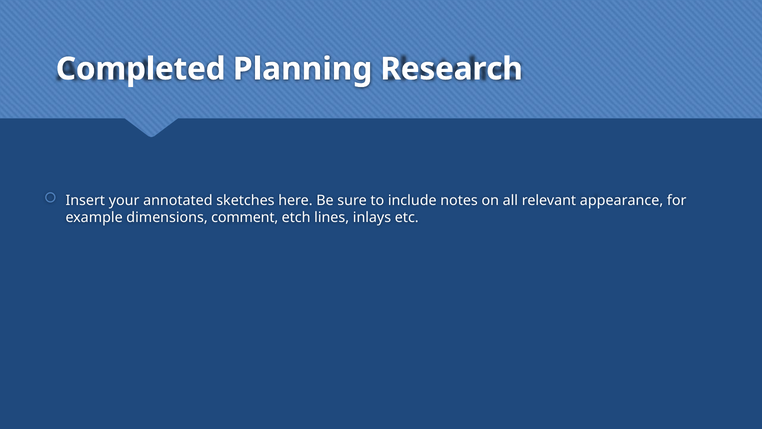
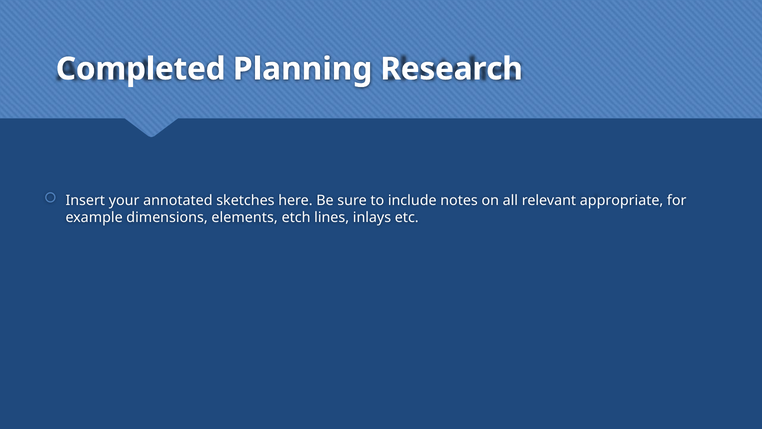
appearance: appearance -> appropriate
comment: comment -> elements
